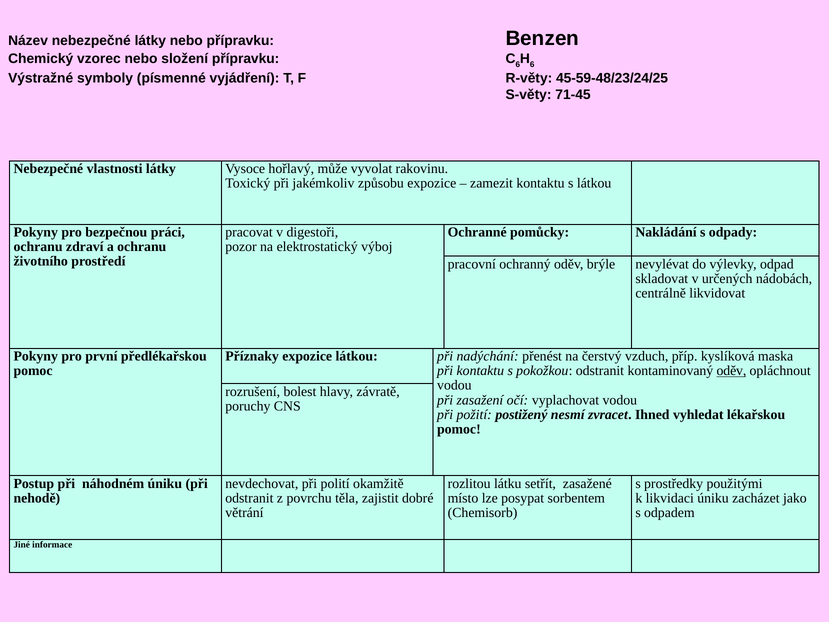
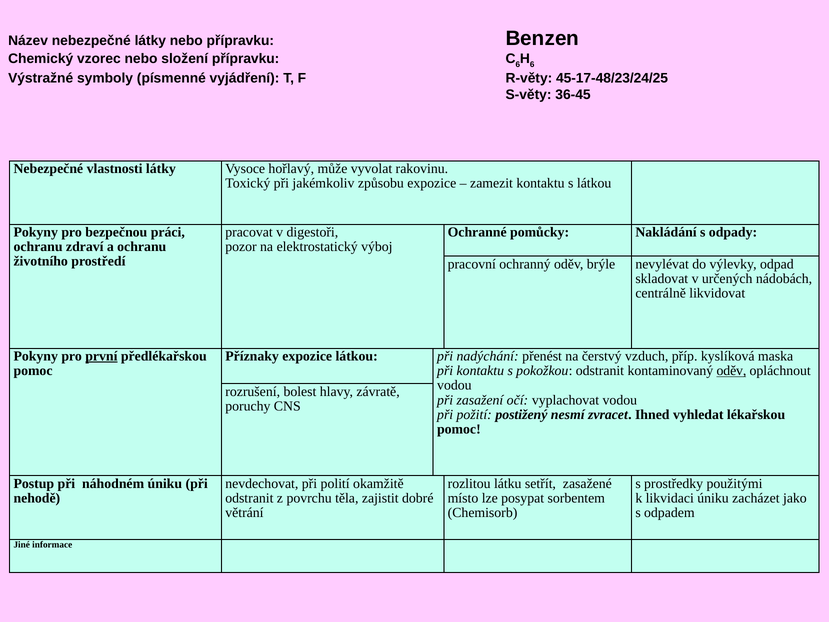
45-59-48/23/24/25: 45-59-48/23/24/25 -> 45-17-48/23/24/25
71-45: 71-45 -> 36-45
první underline: none -> present
